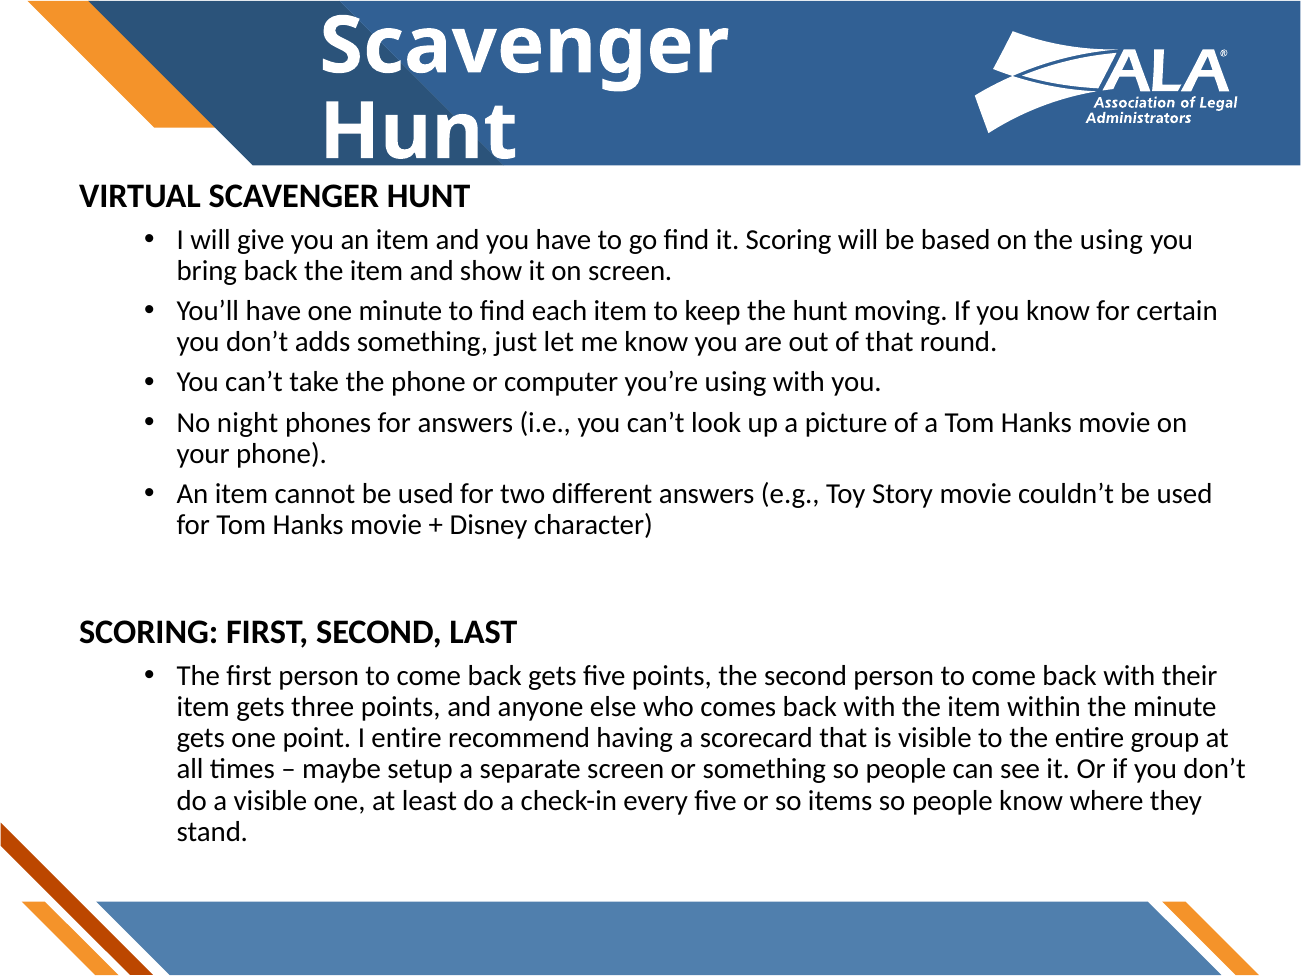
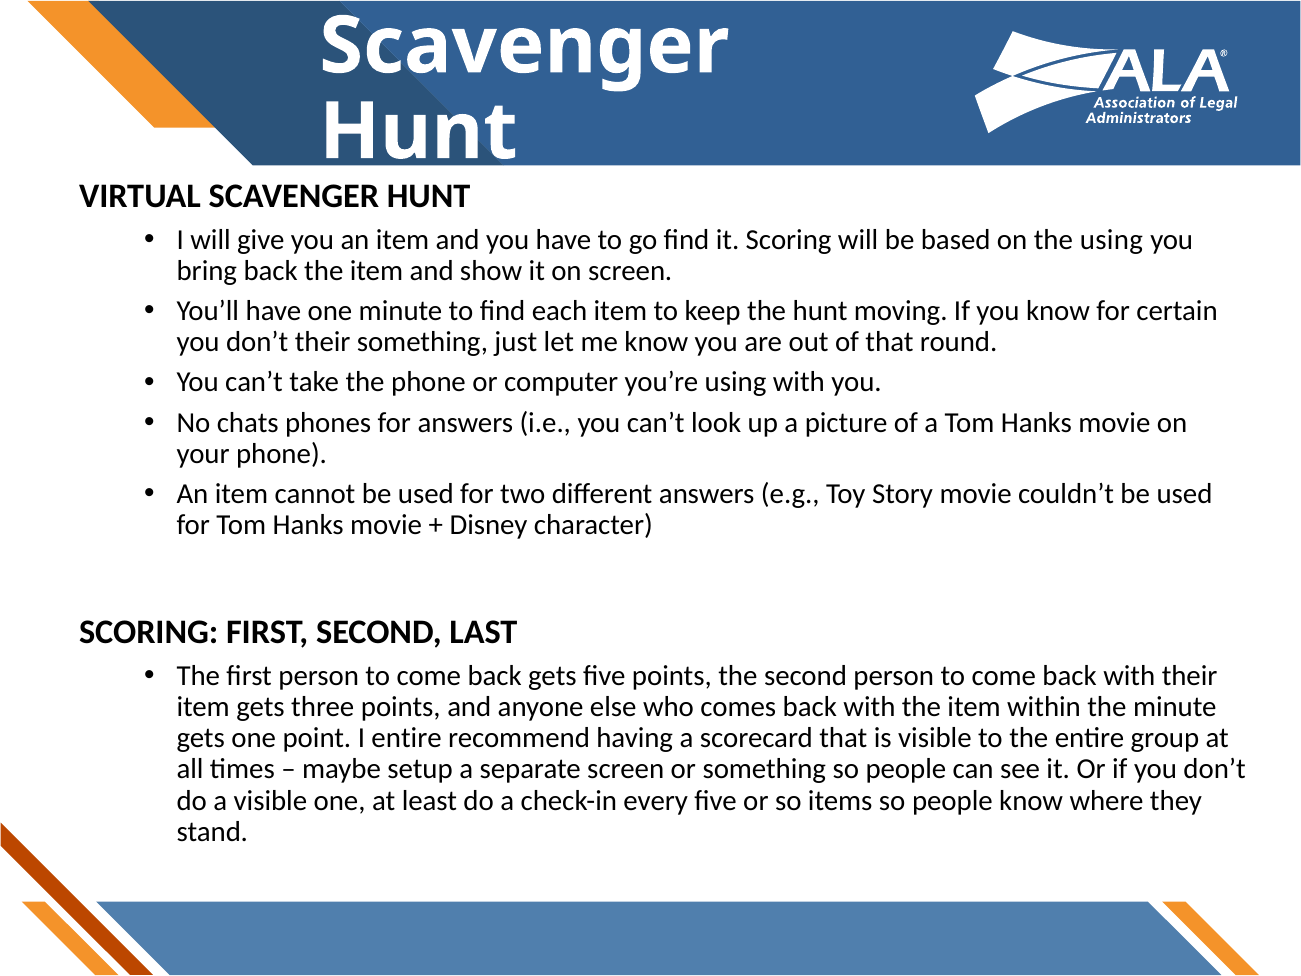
don’t adds: adds -> their
night: night -> chats
